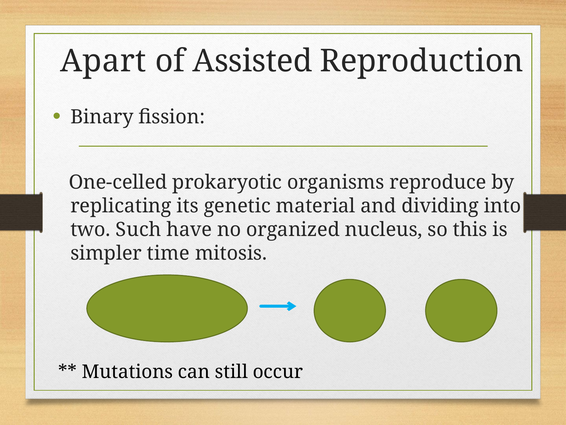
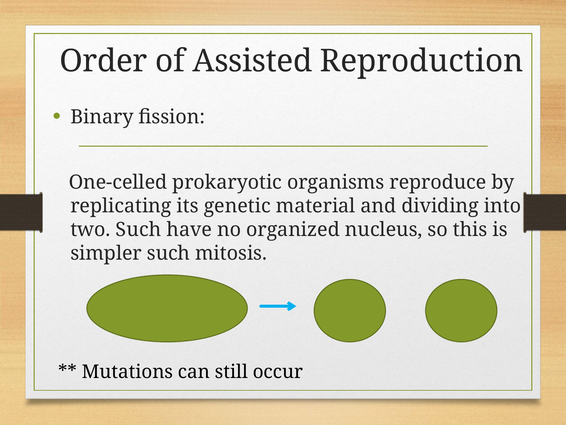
Apart: Apart -> Order
simpler time: time -> such
